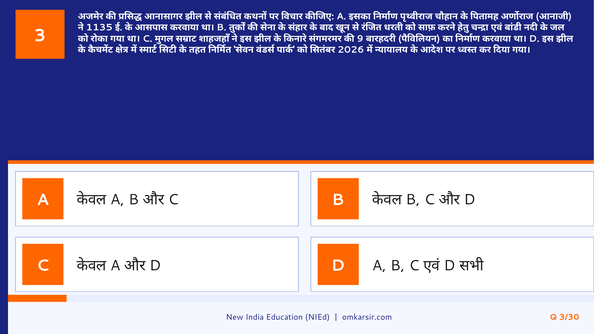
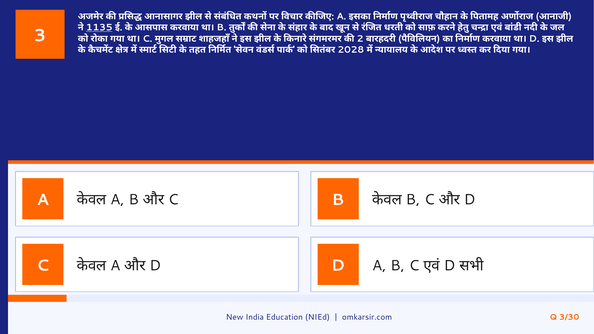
1135 underline: none -> present
9: 9 -> 2
2026: 2026 -> 2028
